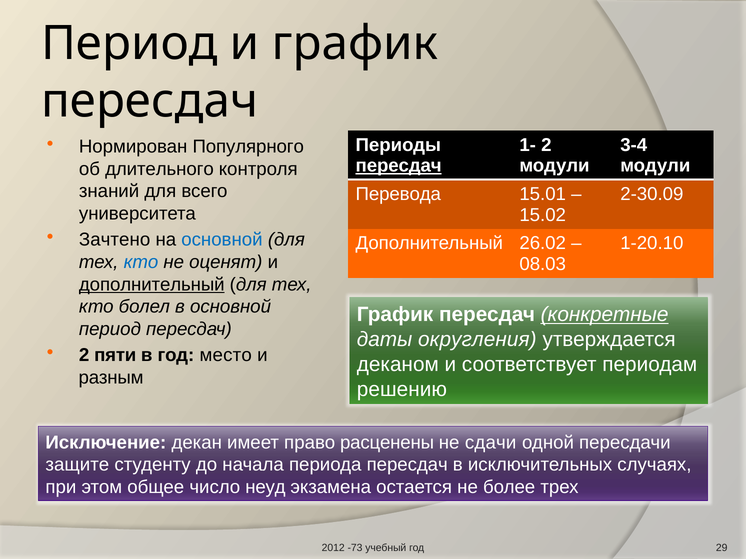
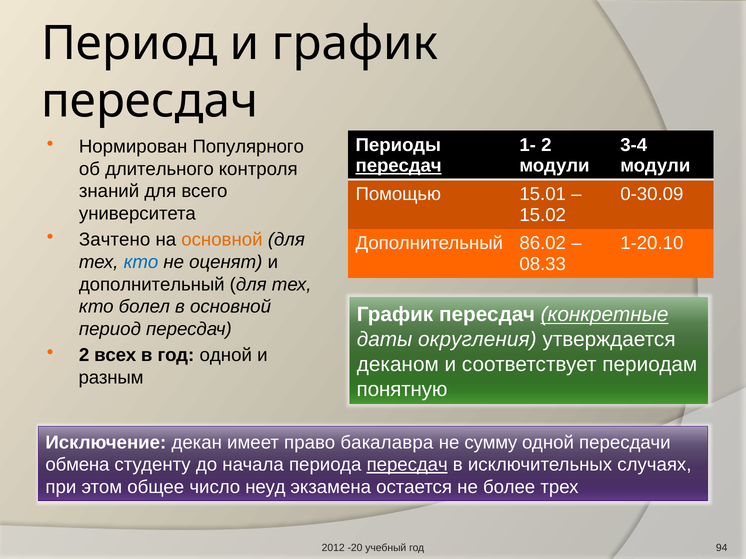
Перевода: Перевода -> Помощью
2-30.09: 2-30.09 -> 0-30.09
основной at (222, 240) colour: blue -> orange
26.02: 26.02 -> 86.02
08.03: 08.03 -> 08.33
дополнительный at (152, 285) underline: present -> none
пяти: пяти -> всех
год место: место -> одной
решению: решению -> понятную
расценены: расценены -> бакалавра
сдачи: сдачи -> сумму
защите: защите -> обмена
пересдач at (407, 465) underline: none -> present
-73: -73 -> -20
29: 29 -> 94
